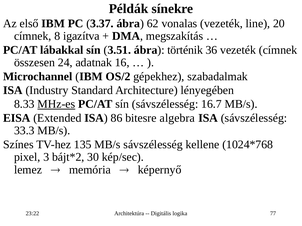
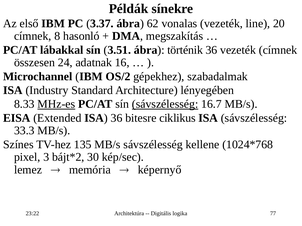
igazítva: igazítva -> hasonló
sávszélesség at (165, 104) underline: none -> present
ISA 86: 86 -> 36
algebra: algebra -> ciklikus
